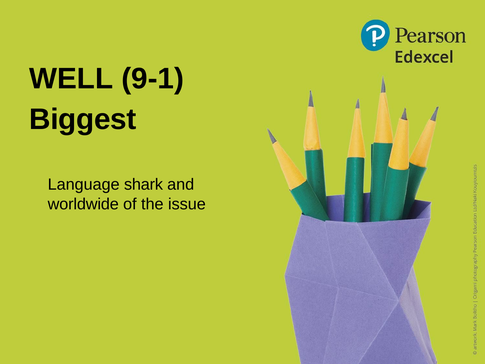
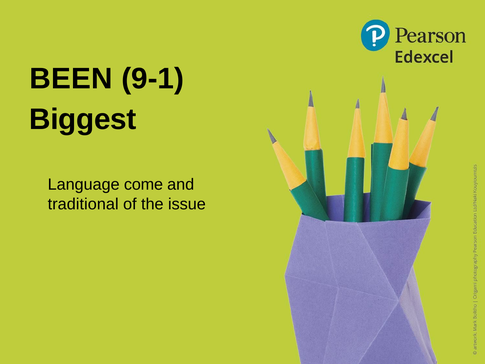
WELL: WELL -> BEEN
shark: shark -> come
worldwide: worldwide -> traditional
